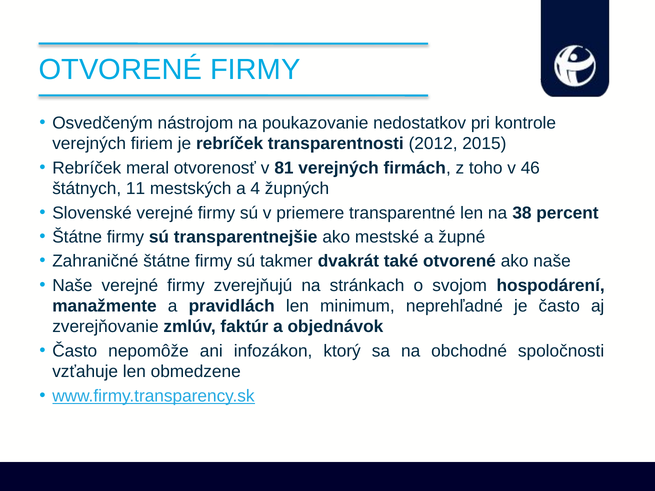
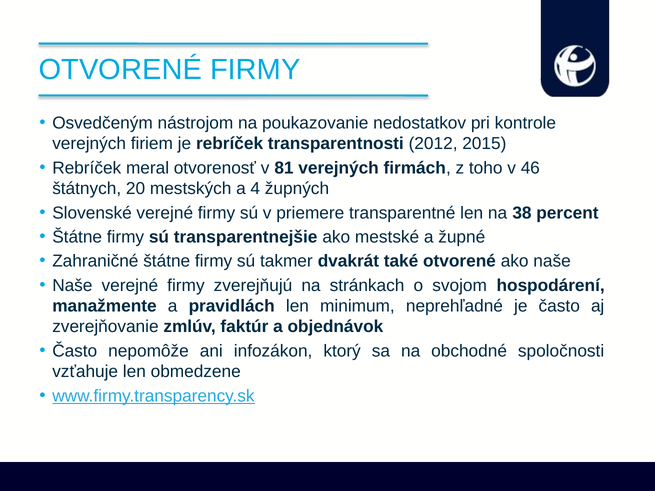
11: 11 -> 20
